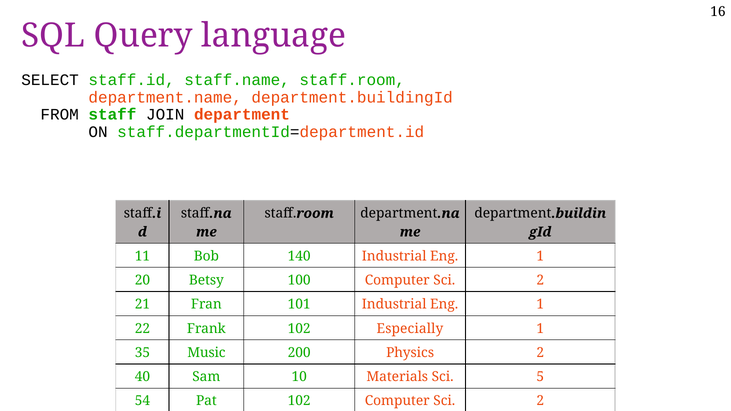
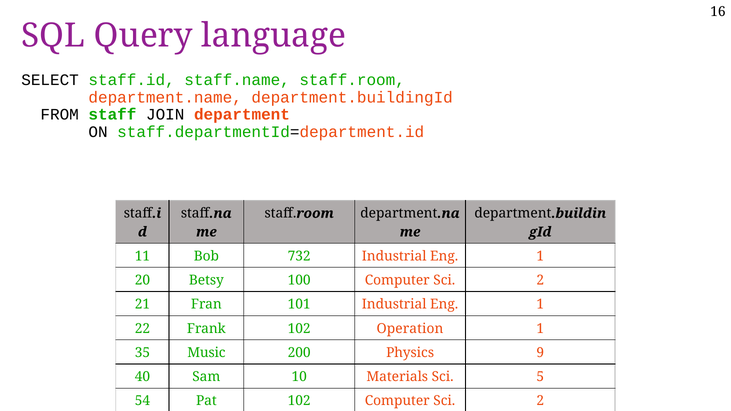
140: 140 -> 732
Especially: Especially -> Operation
Physics 2: 2 -> 9
